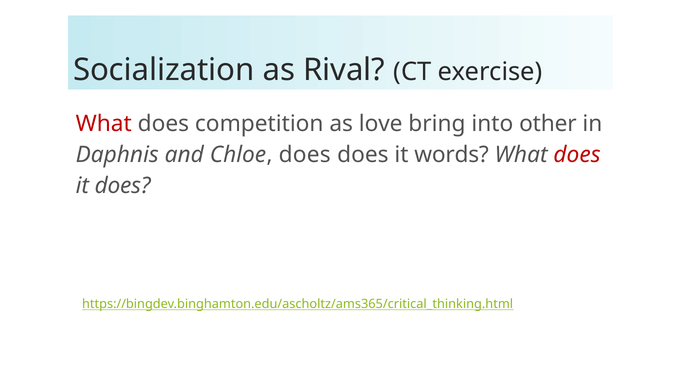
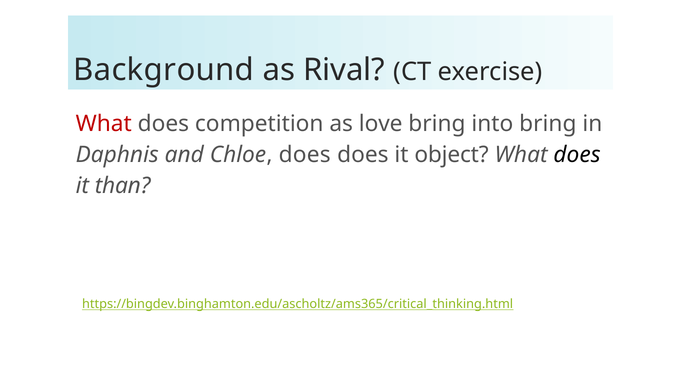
Socialization: Socialization -> Background
into other: other -> bring
words: words -> object
does at (577, 155) colour: red -> black
it does: does -> than
